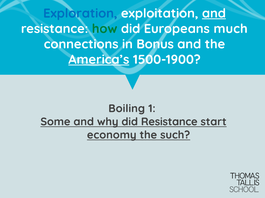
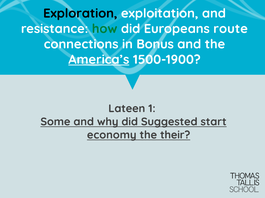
Exploration colour: blue -> black
and at (214, 13) underline: present -> none
much: much -> route
Boiling: Boiling -> Lateen
did Resistance: Resistance -> Suggested
such: such -> their
